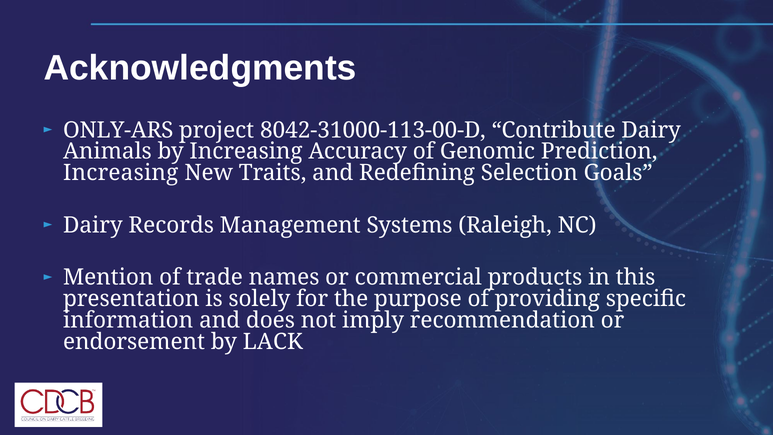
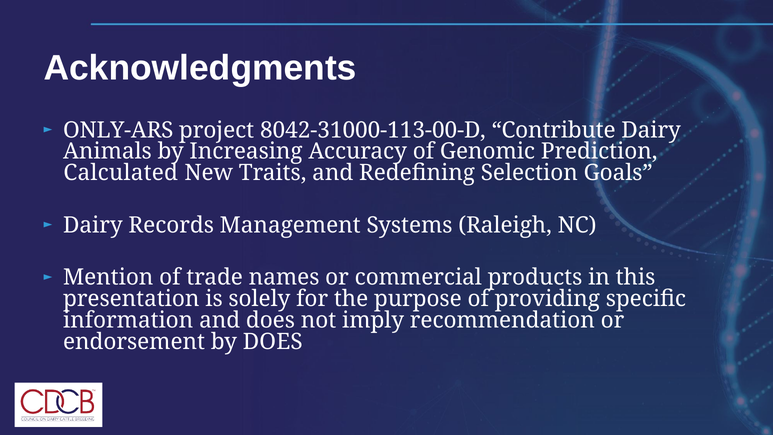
Increasing at (121, 173): Increasing -> Calculated
by LACK: LACK -> DOES
